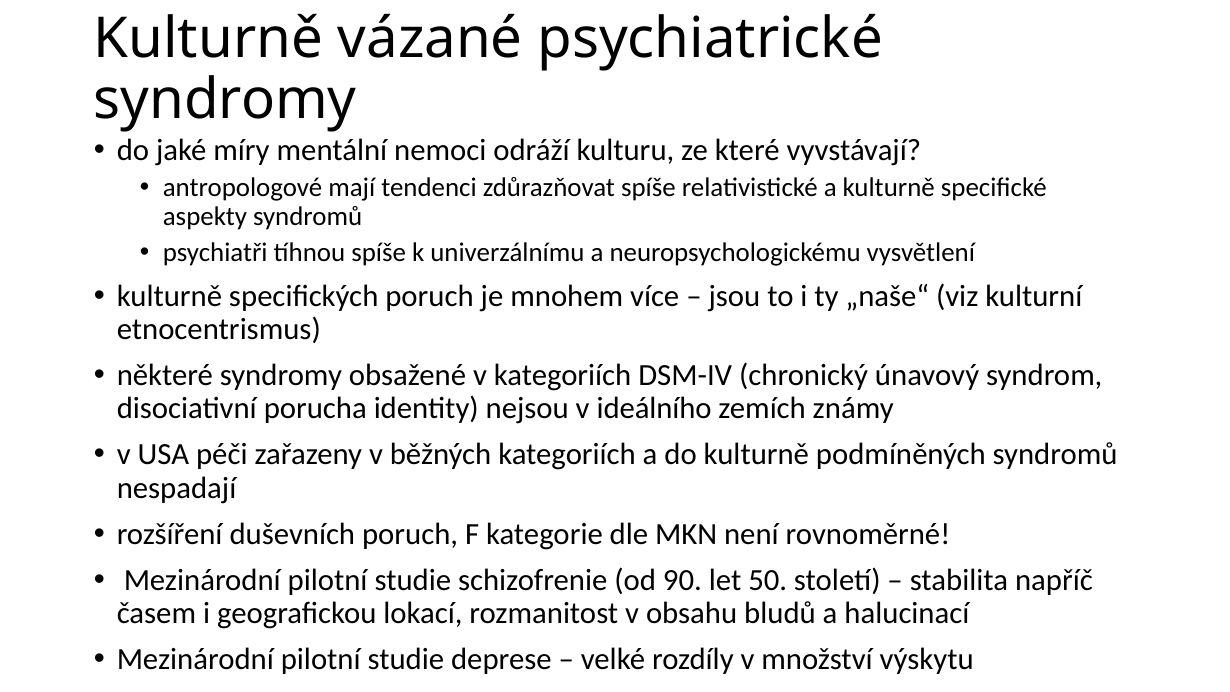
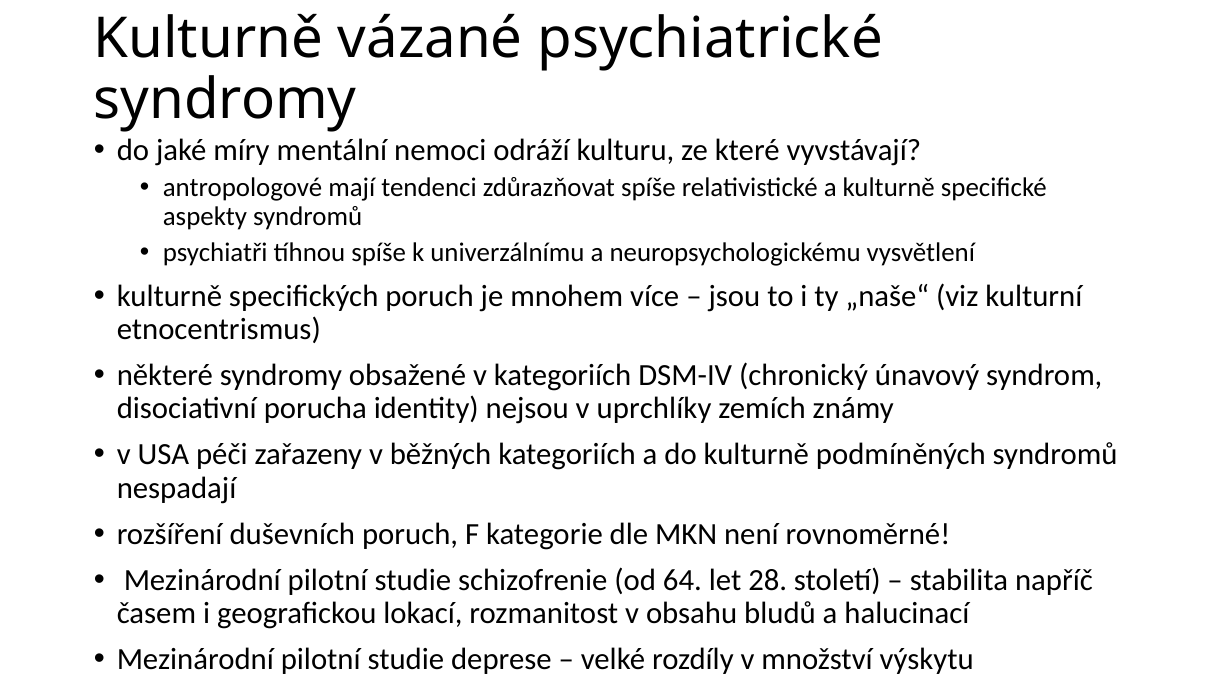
ideálního: ideálního -> uprchlíky
90: 90 -> 64
50: 50 -> 28
